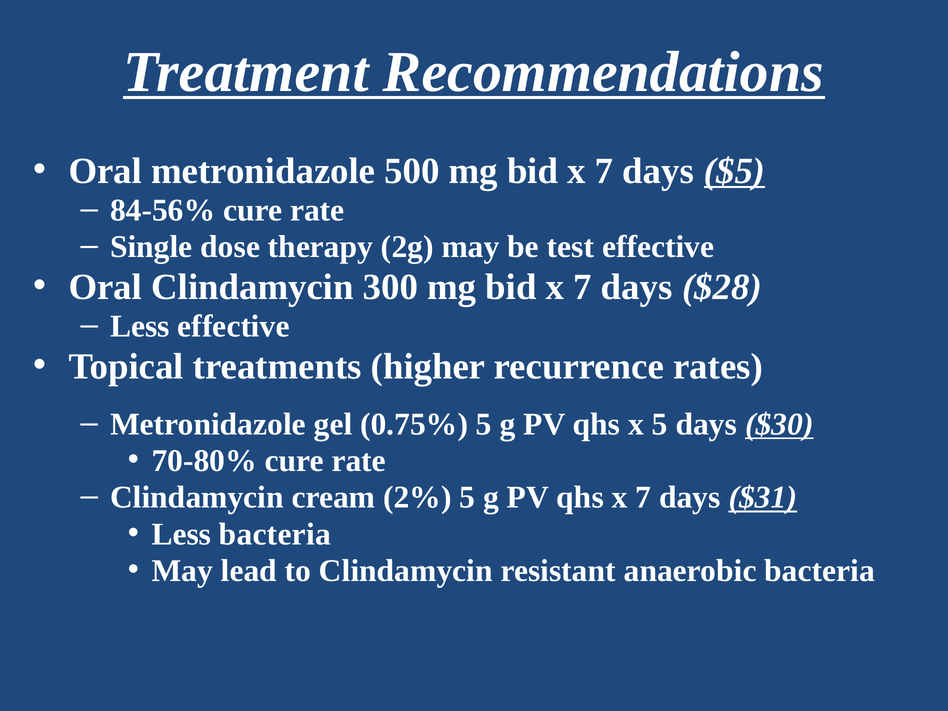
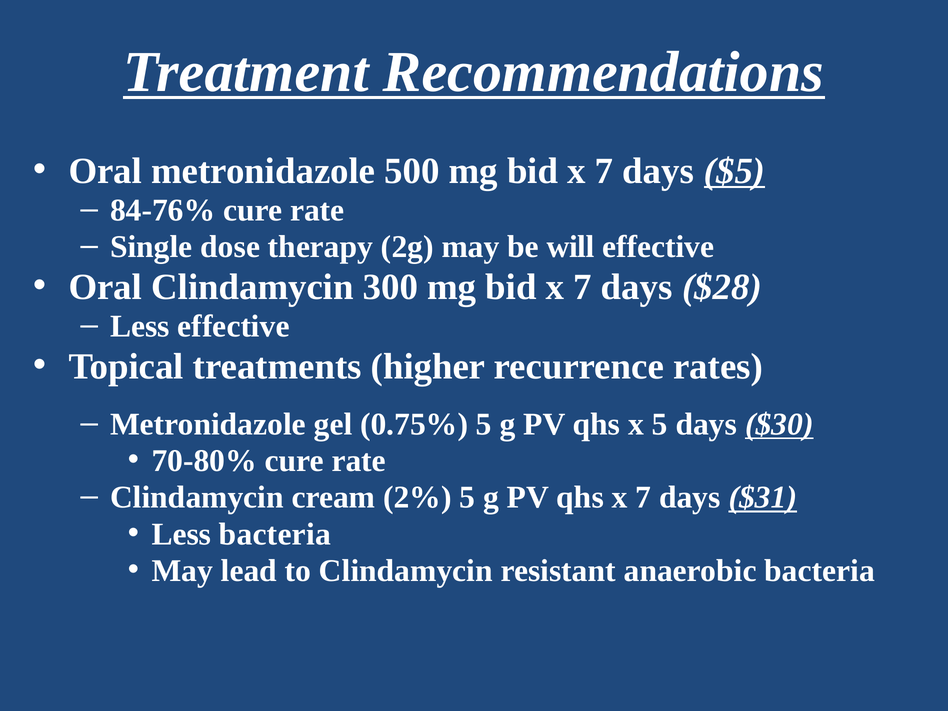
84-56%: 84-56% -> 84-76%
test: test -> will
